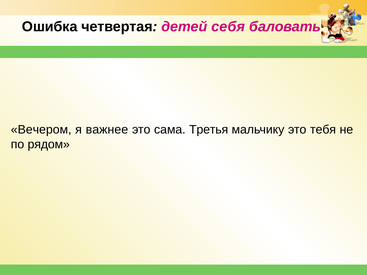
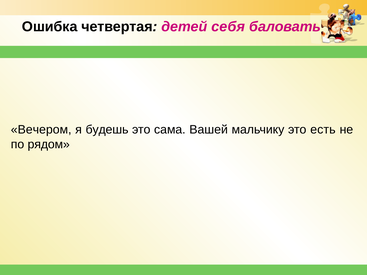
важнее: важнее -> будешь
Третья: Третья -> Вашей
тебя: тебя -> есть
